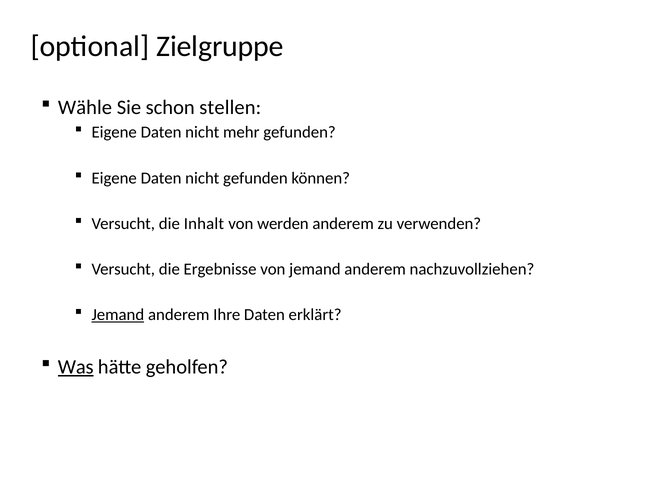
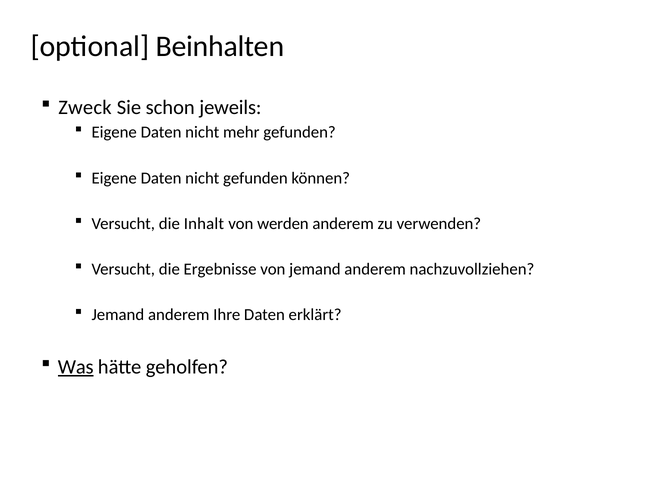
Zielgruppe: Zielgruppe -> Beinhalten
Wähle: Wähle -> Zweck
stellen: stellen -> jeweils
Jemand at (118, 315) underline: present -> none
